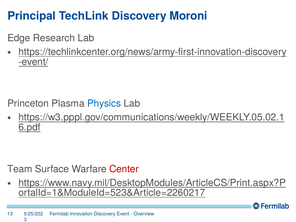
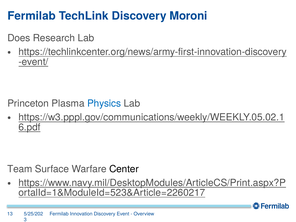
Principal at (32, 16): Principal -> Fermilab
Edge: Edge -> Does
Center colour: red -> black
